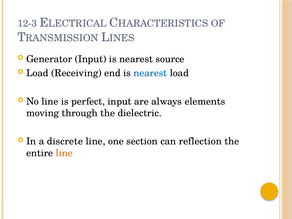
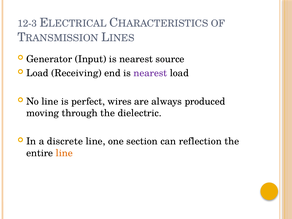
nearest at (150, 73) colour: blue -> purple
perfect input: input -> wires
elements: elements -> produced
